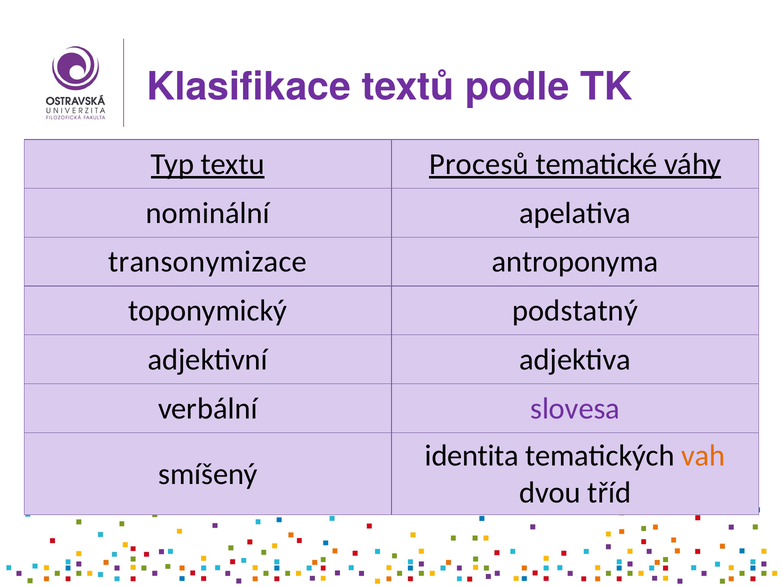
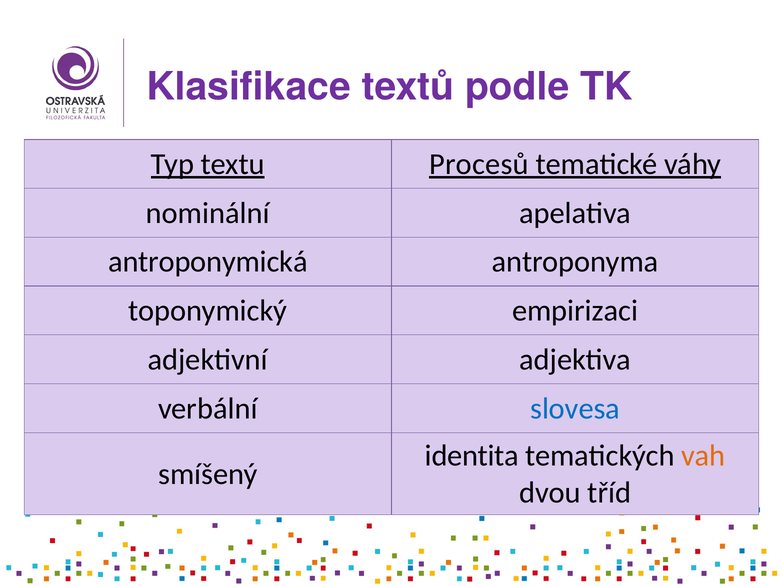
transonymizace: transonymizace -> antroponymická
podstatný: podstatný -> empirizaci
slovesa colour: purple -> blue
